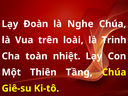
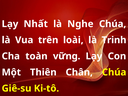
Đoàn: Đoàn -> Nhất
nhiệt: nhiệt -> vững
Tầng: Tầng -> Chân
